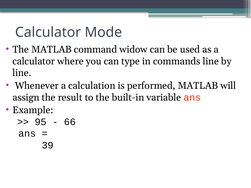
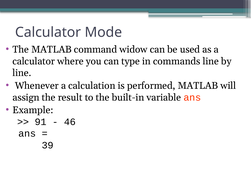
95: 95 -> 91
66: 66 -> 46
